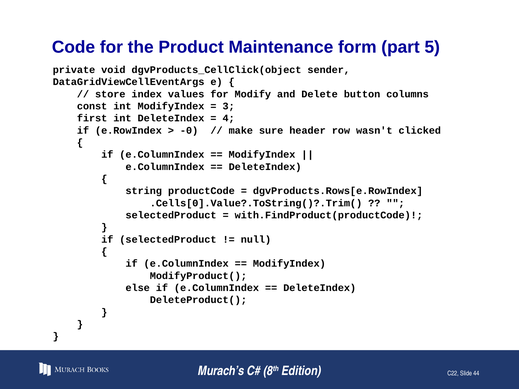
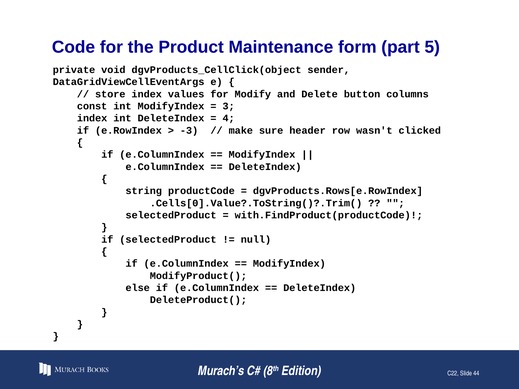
first at (92, 118): first -> index
-0: -0 -> -3
